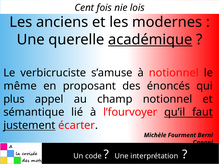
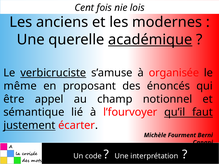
verbicruciste underline: none -> present
à notionnel: notionnel -> organisée
plus: plus -> être
